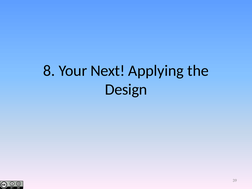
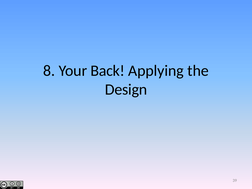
Next: Next -> Back
